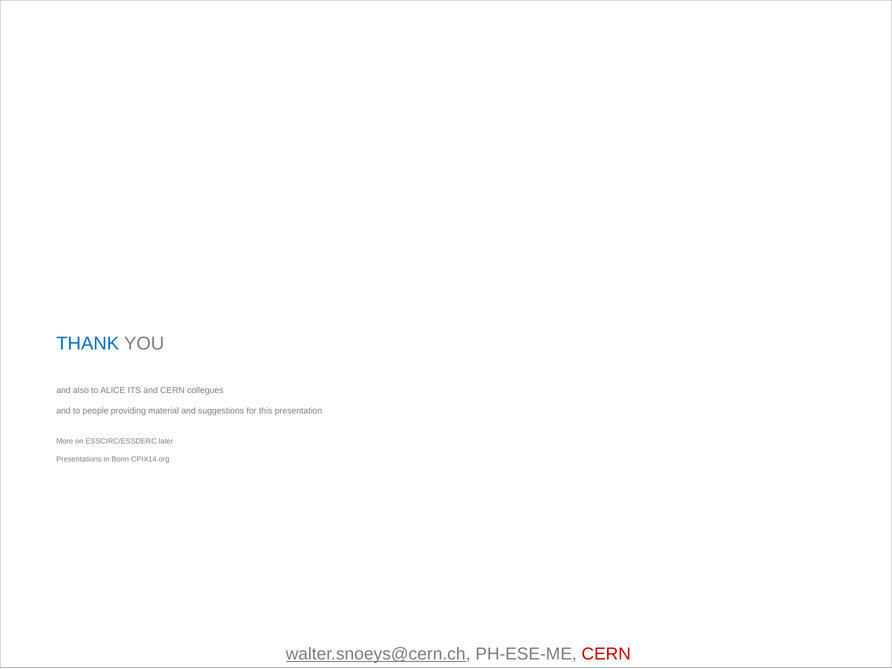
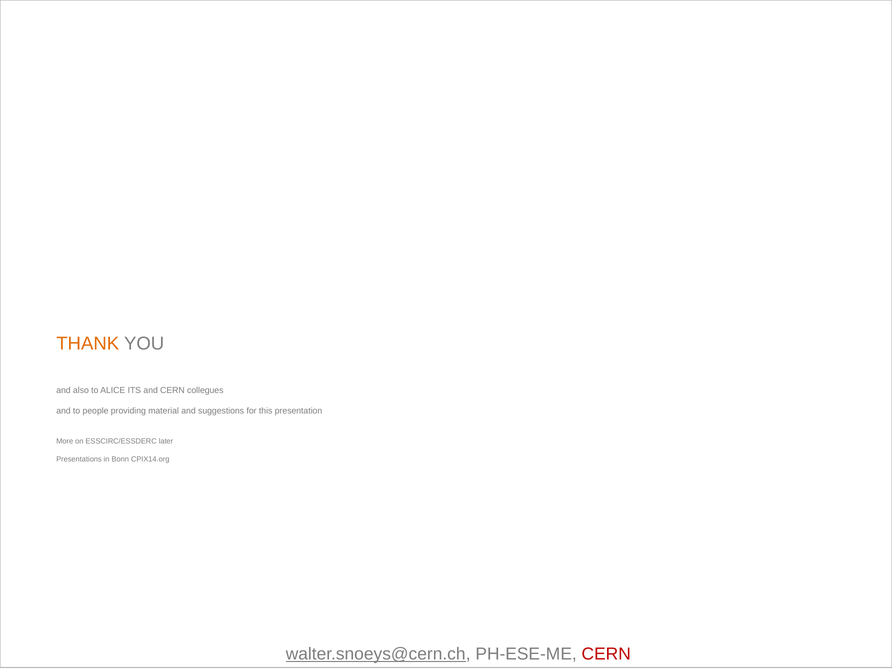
THANK colour: blue -> orange
